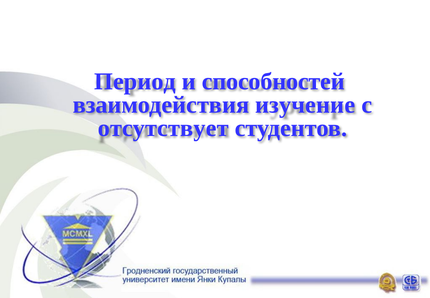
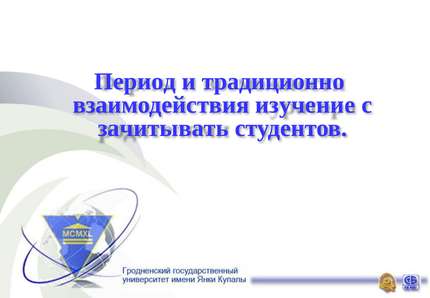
способностей: способностей -> традиционно
отсутствует: отсутствует -> зачитывать
